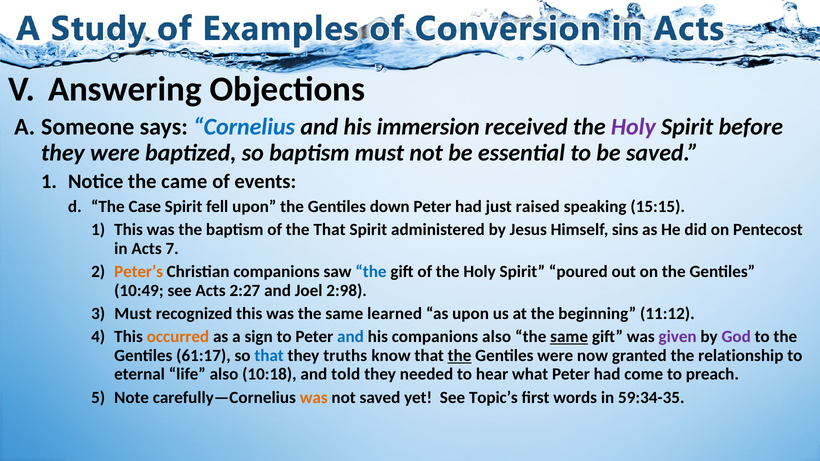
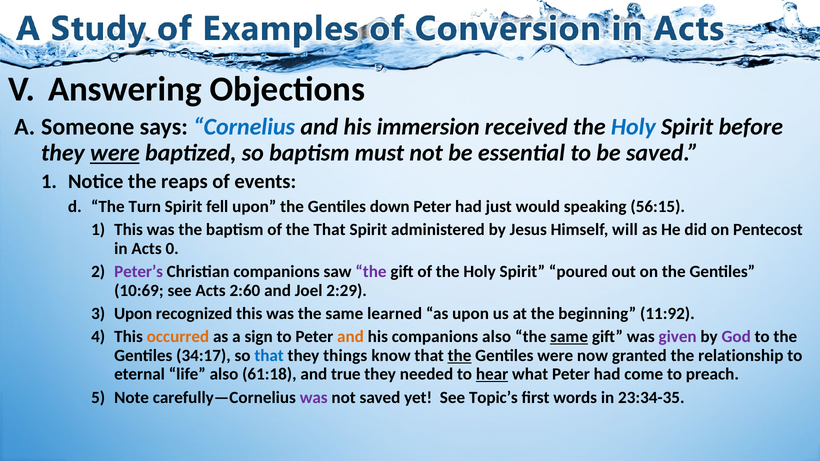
Holy at (633, 127) colour: purple -> blue
were at (115, 153) underline: none -> present
came: came -> reaps
Case: Case -> Turn
raised: raised -> would
15:15: 15:15 -> 56:15
sins: sins -> will
7: 7 -> 0
Peter’s colour: orange -> purple
the at (371, 272) colour: blue -> purple
10:49: 10:49 -> 10:69
2:27: 2:27 -> 2:60
2:98: 2:98 -> 2:29
Must at (133, 314): Must -> Upon
11:12: 11:12 -> 11:92
and at (350, 337) colour: blue -> orange
61:17: 61:17 -> 34:17
truths: truths -> things
10:18: 10:18 -> 61:18
told: told -> true
hear underline: none -> present
was at (314, 398) colour: orange -> purple
59:34-35: 59:34-35 -> 23:34-35
